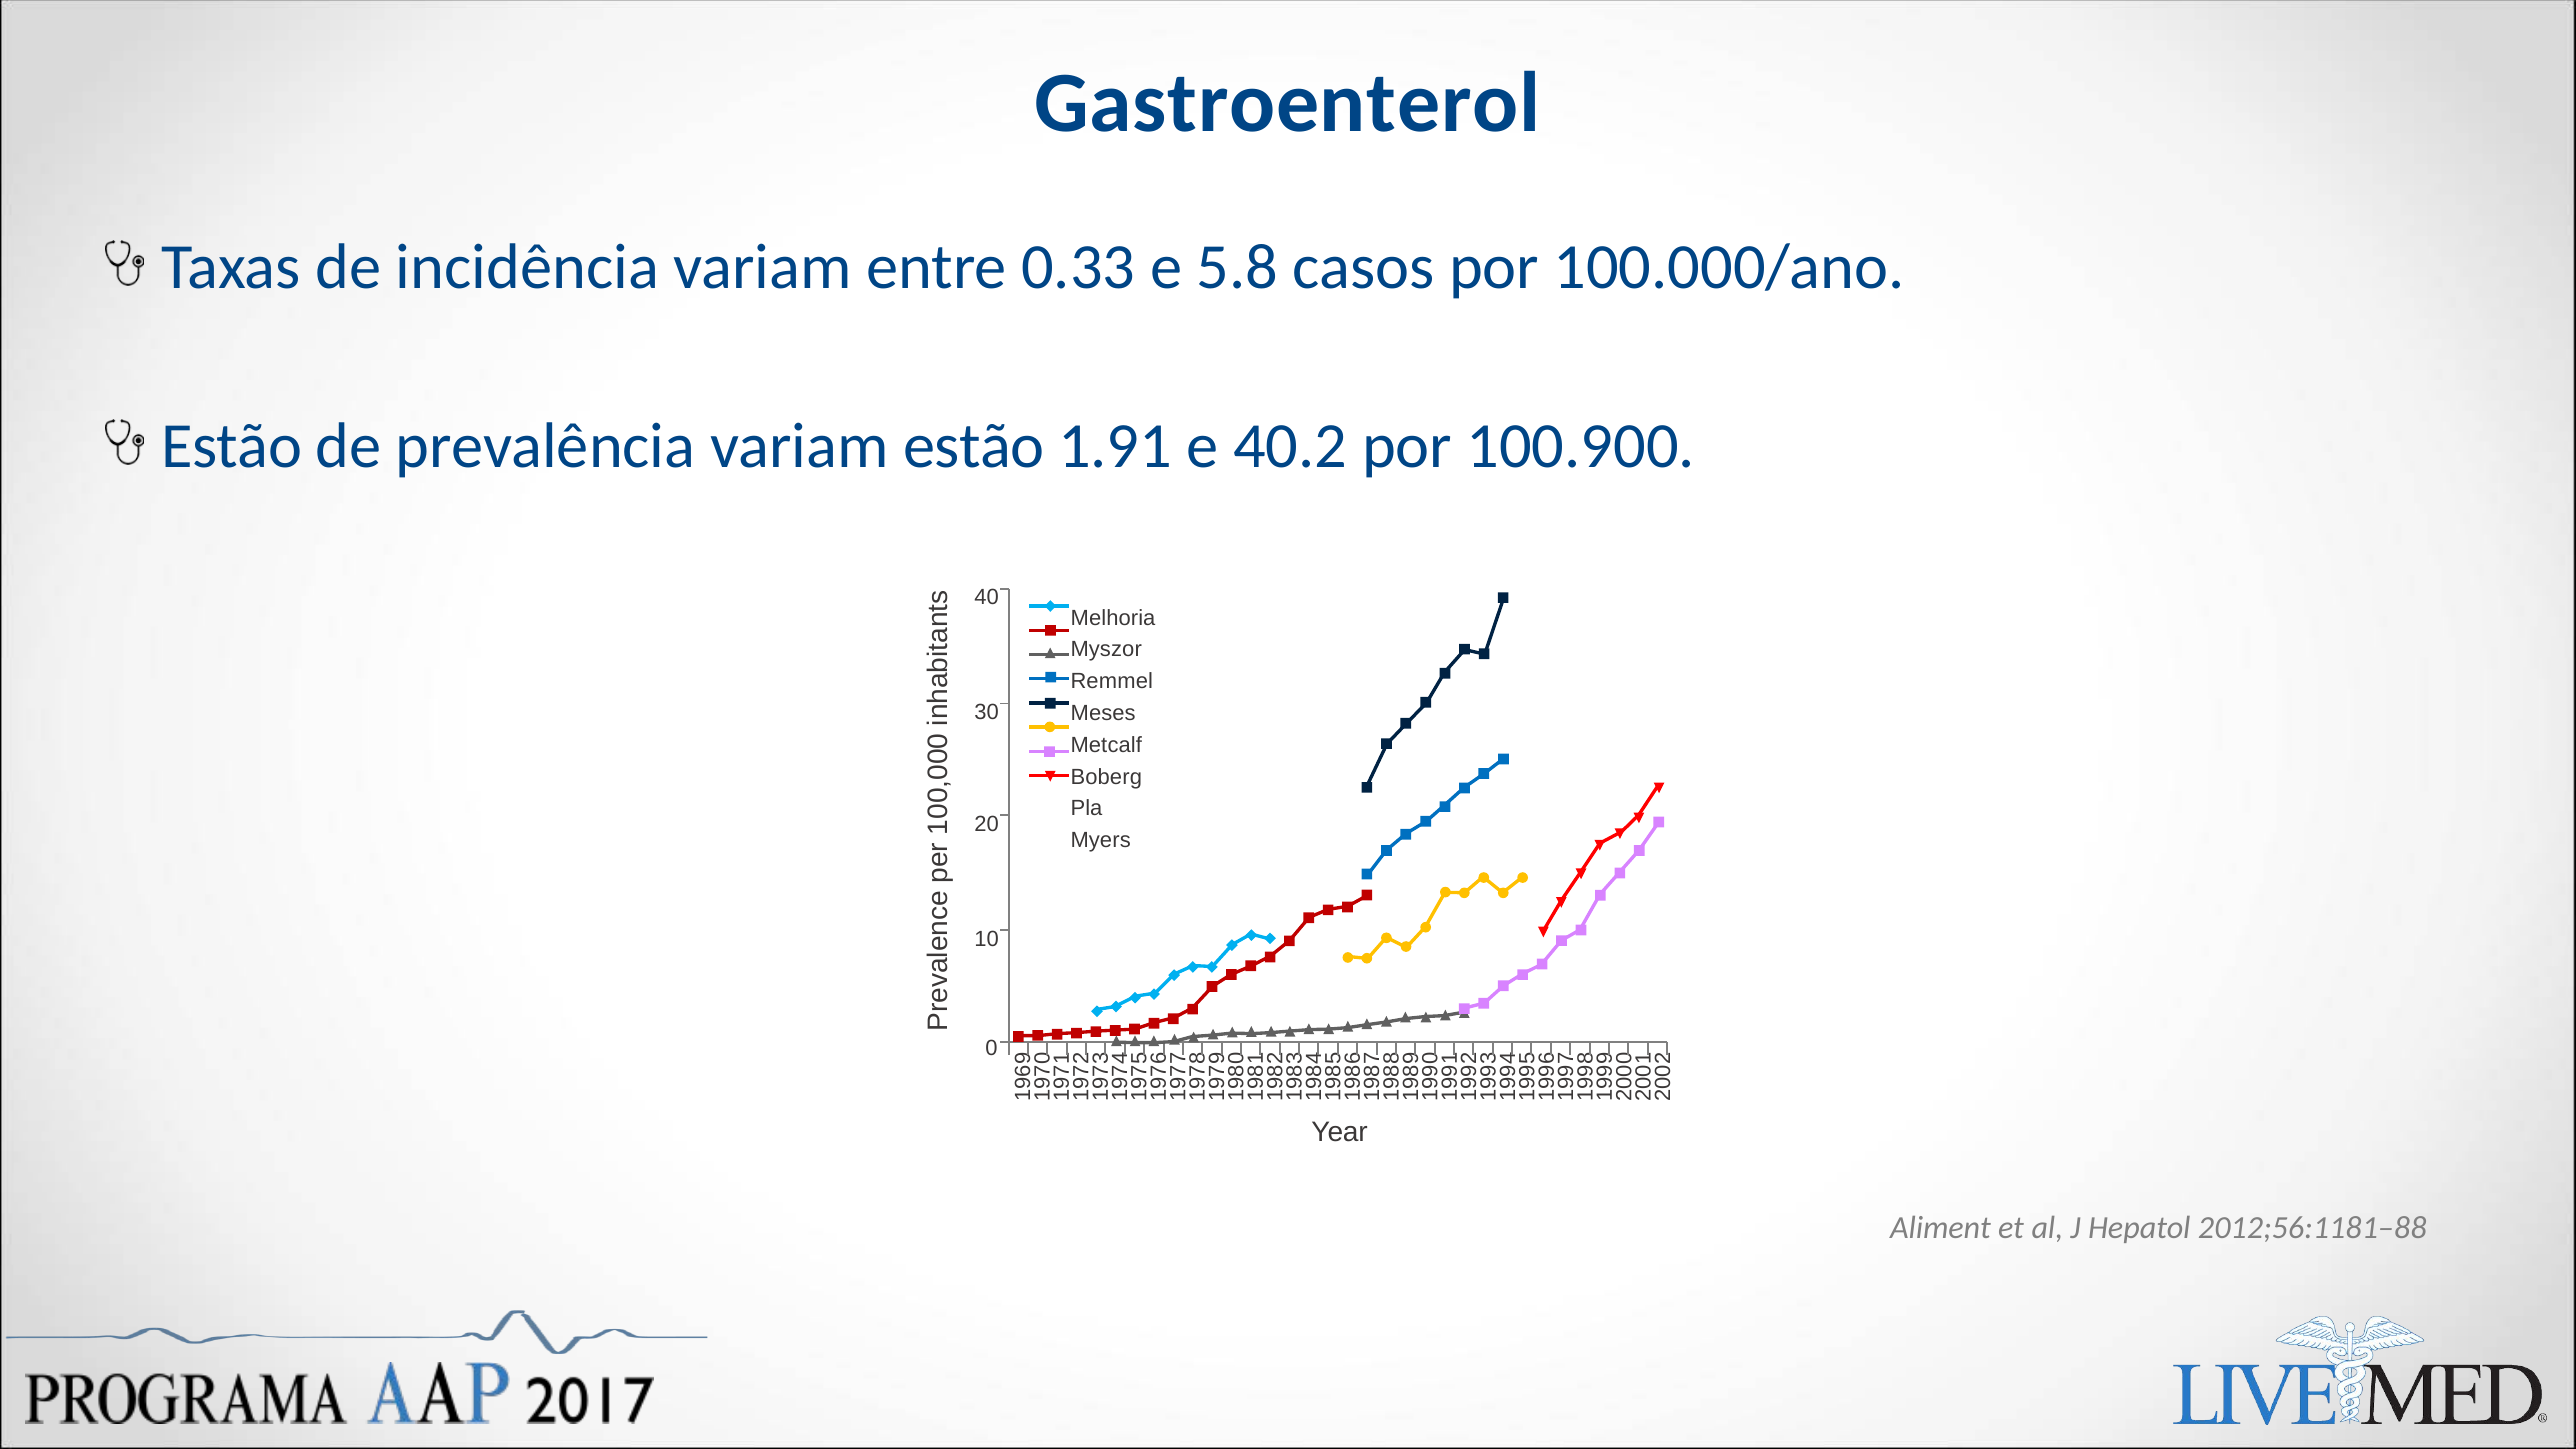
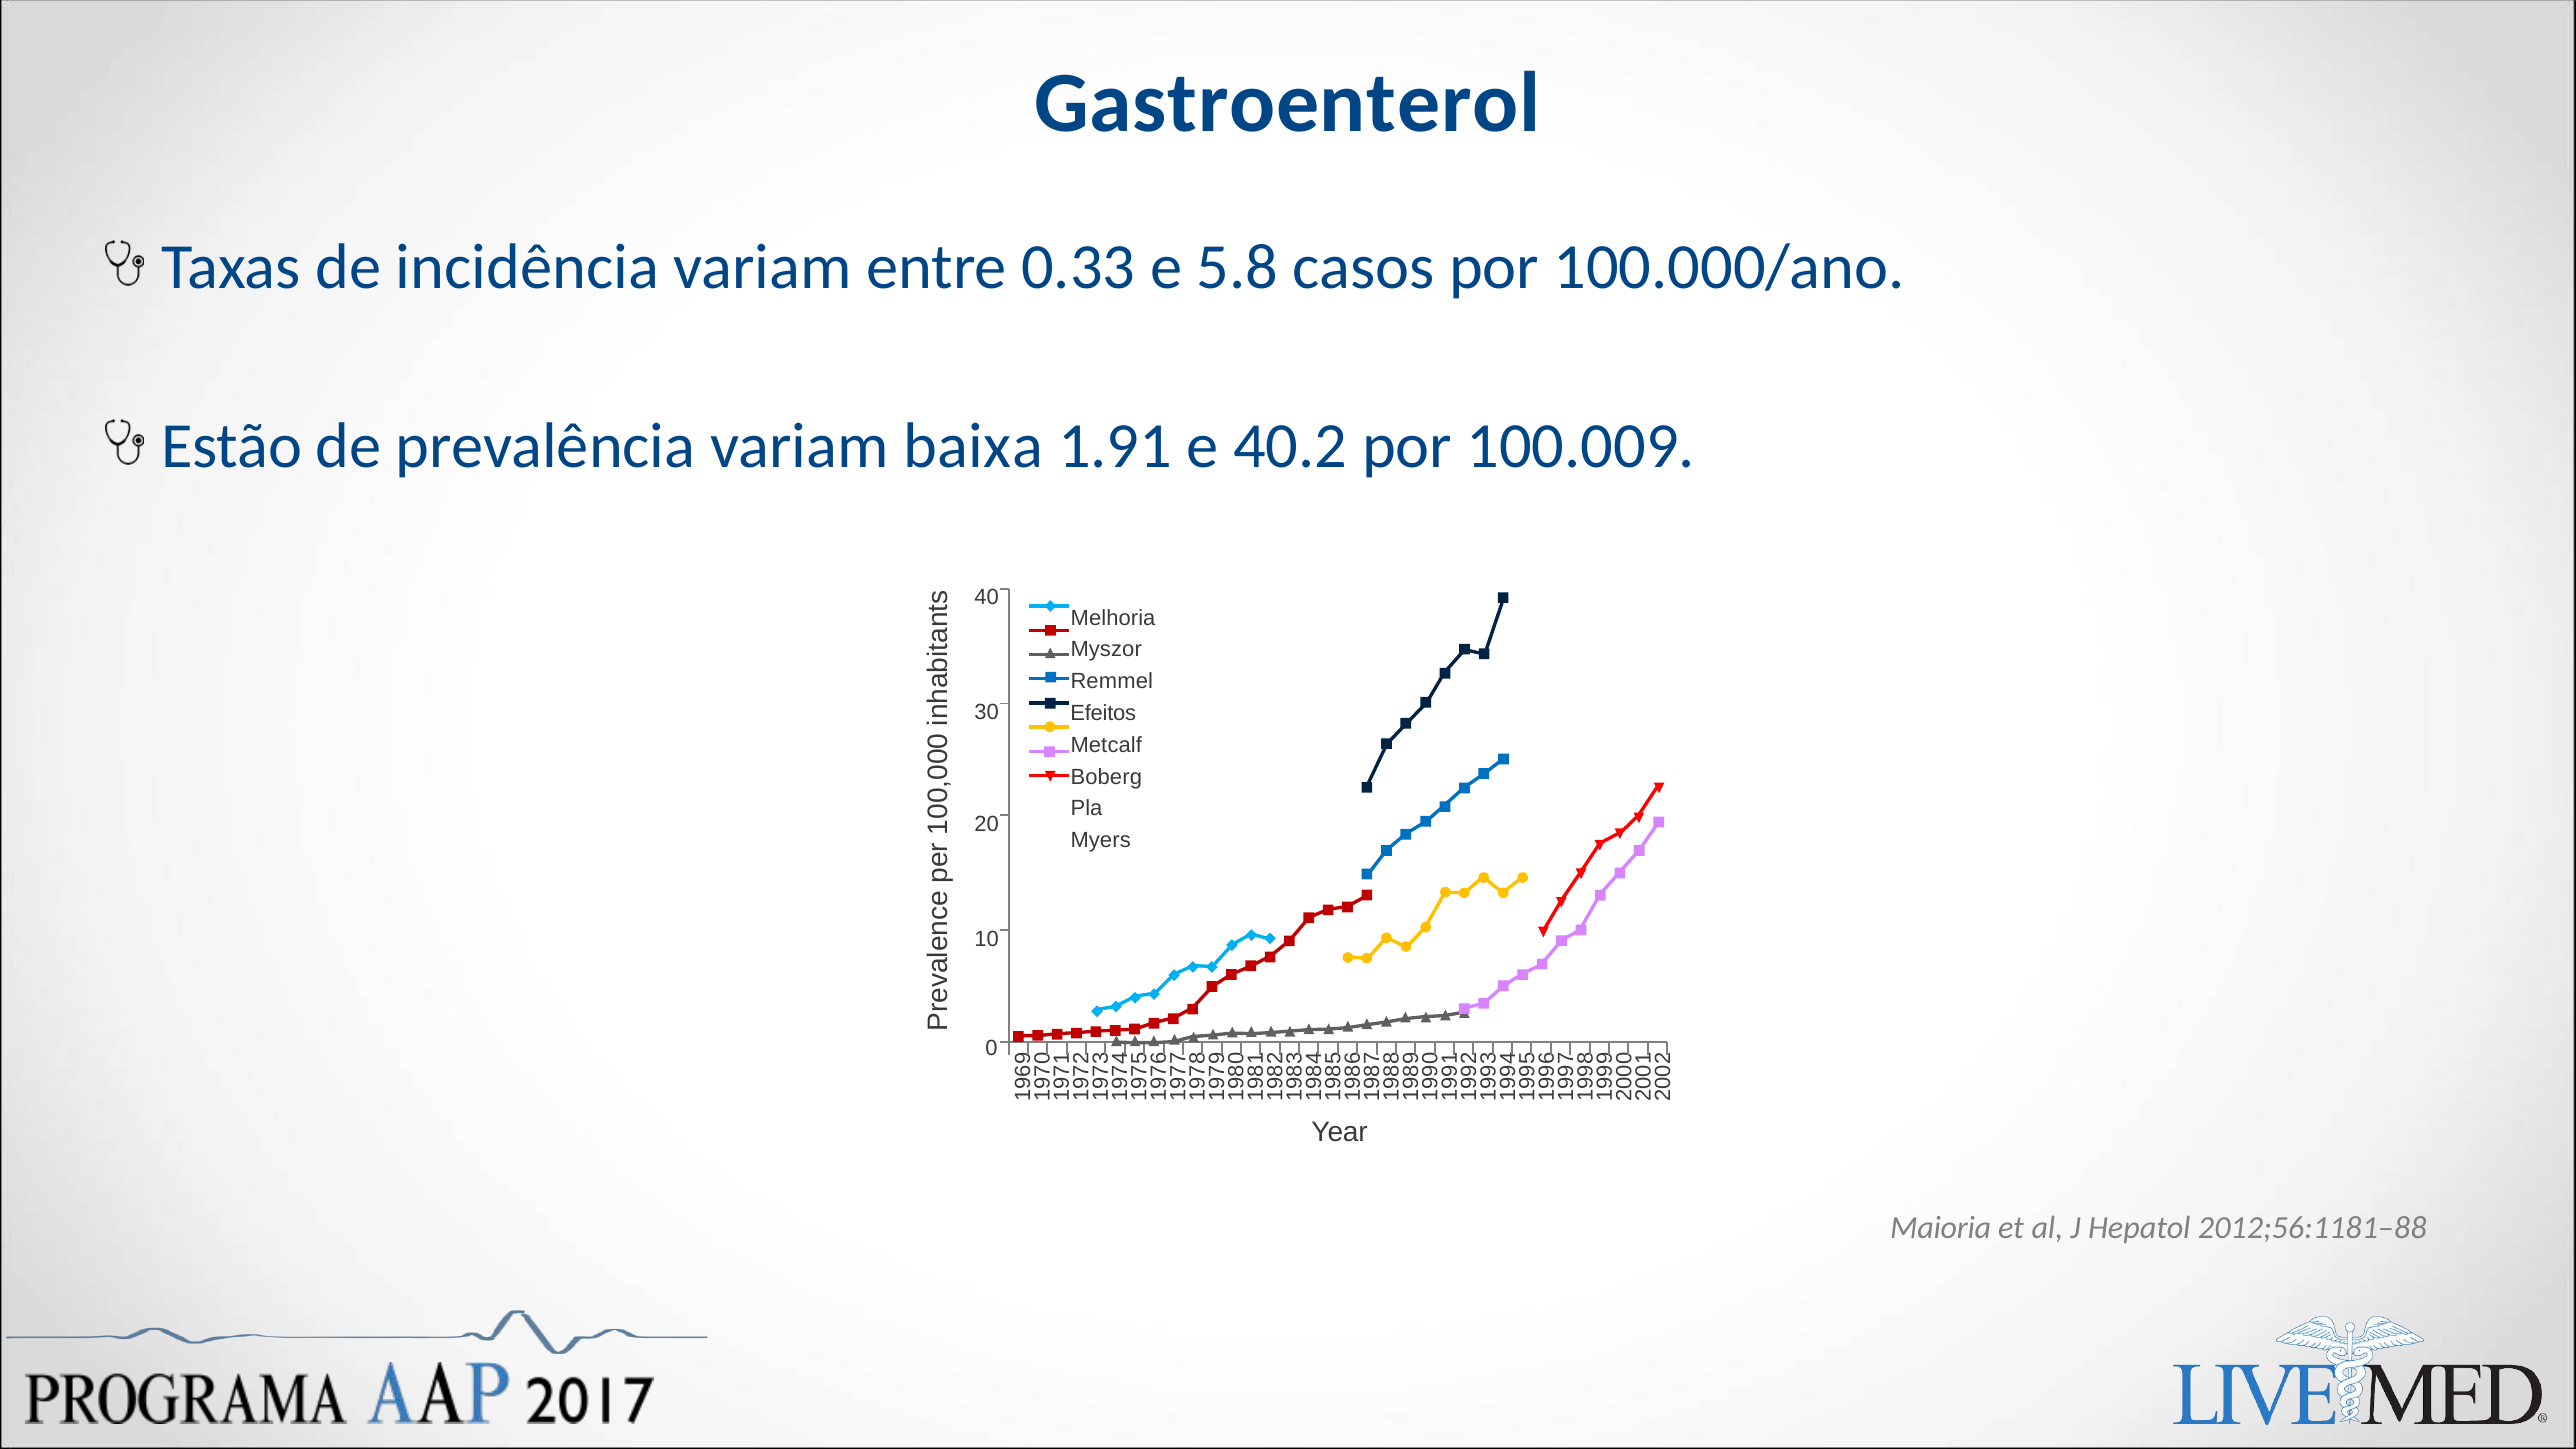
variam estão: estão -> baixa
100.900: 100.900 -> 100.009
Meses: Meses -> Efeitos
Aliment: Aliment -> Maioria
